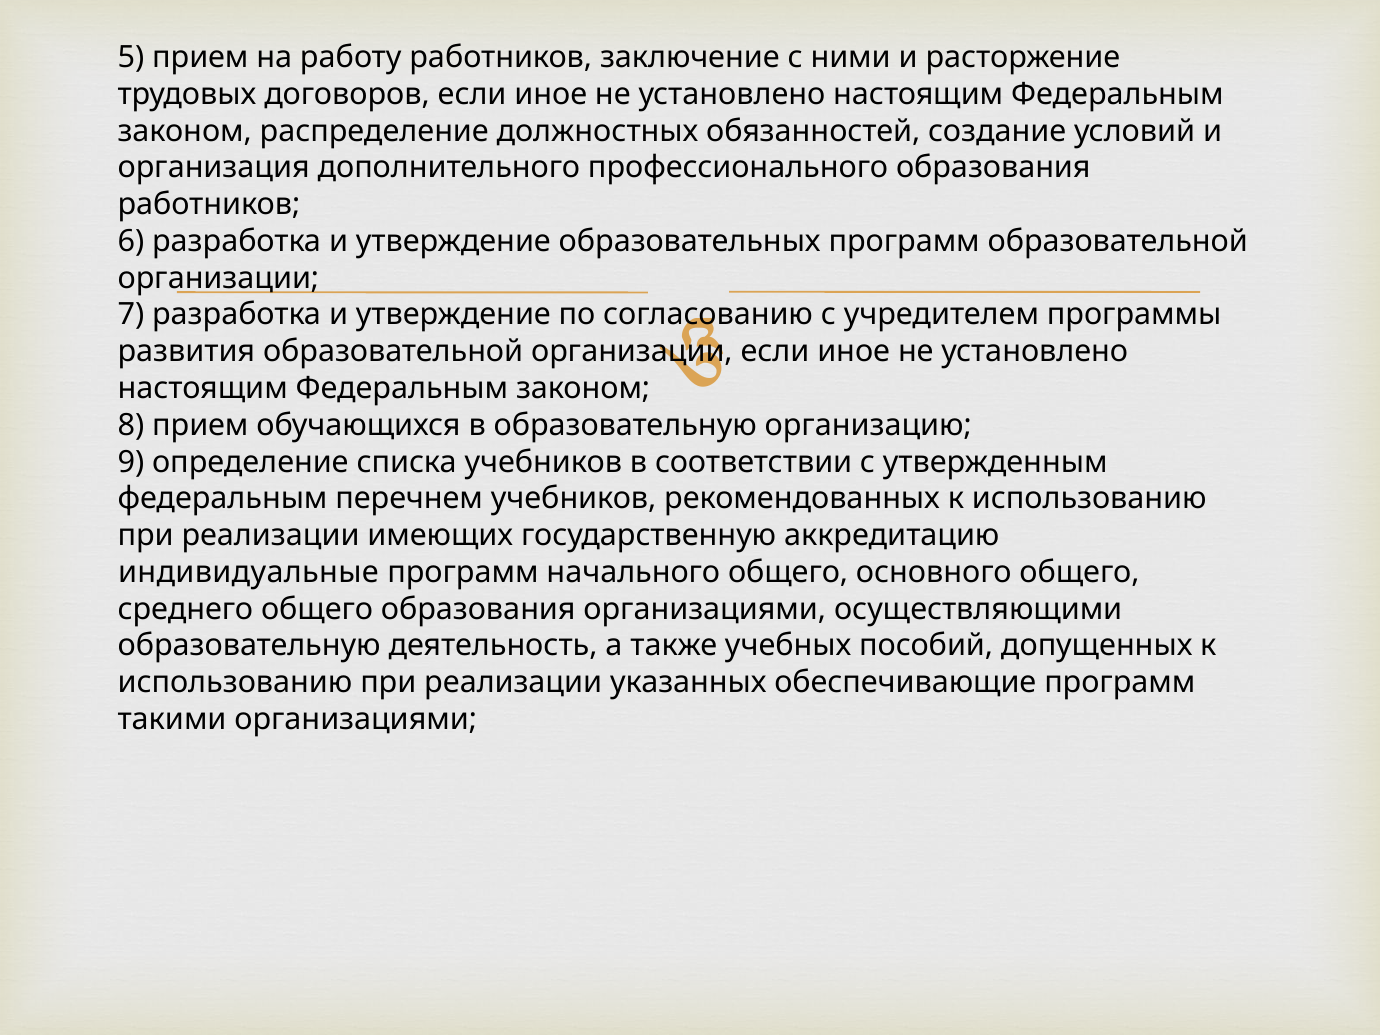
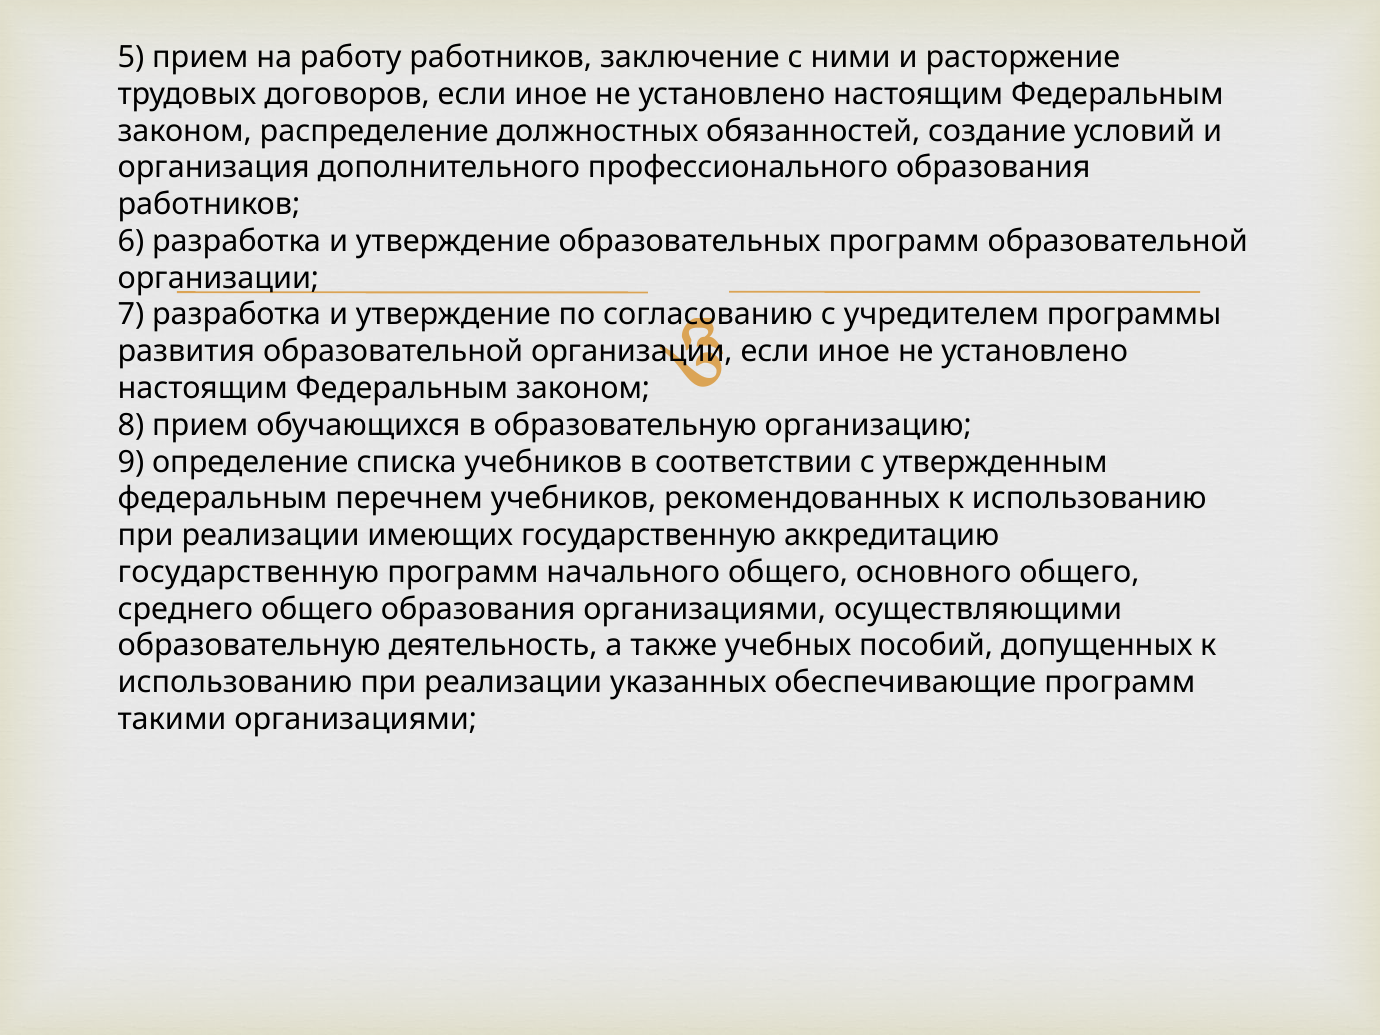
индивидуальные at (248, 572): индивидуальные -> государственную
